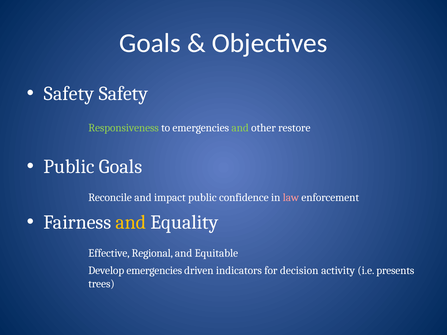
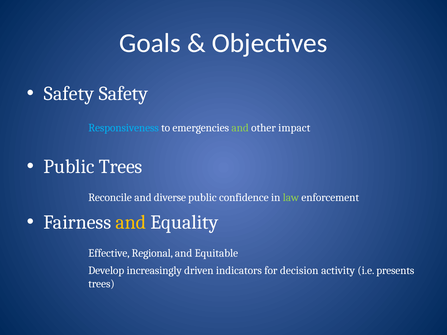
Responsiveness colour: light green -> light blue
restore: restore -> impact
Public Goals: Goals -> Trees
impact: impact -> diverse
law colour: pink -> light green
Develop emergencies: emergencies -> increasingly
